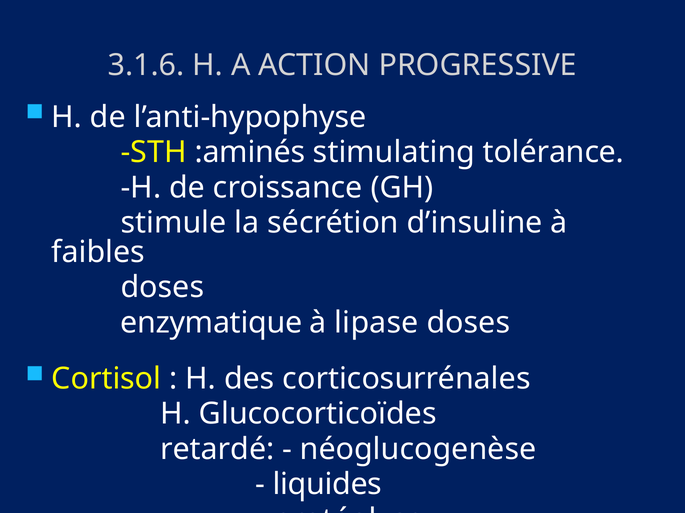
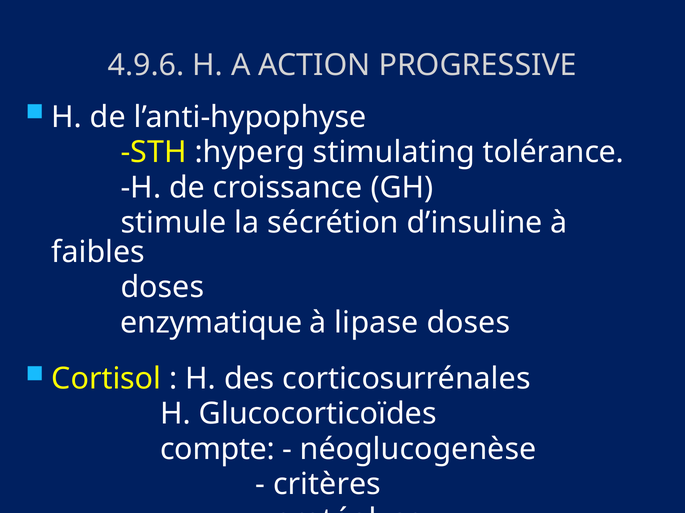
3.1.6: 3.1.6 -> 4.9.6
:aminés: :aminés -> :hyperg
retardé: retardé -> compte
liquides: liquides -> critères
